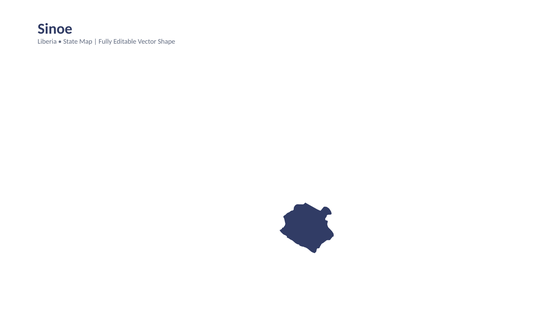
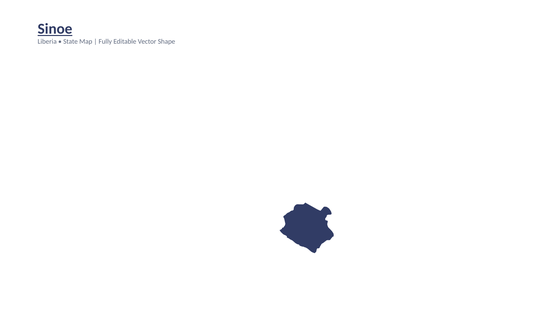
Sinoe underline: none -> present
